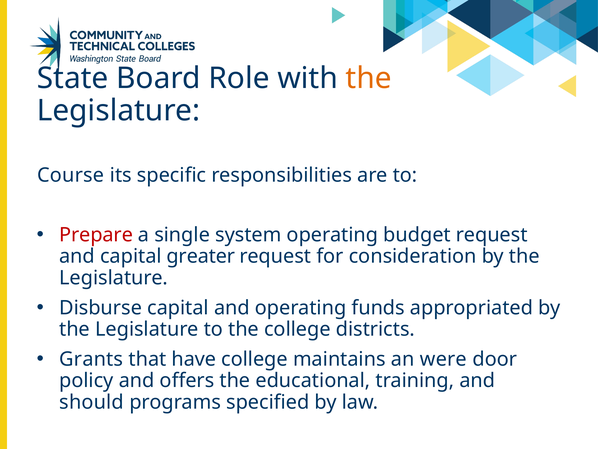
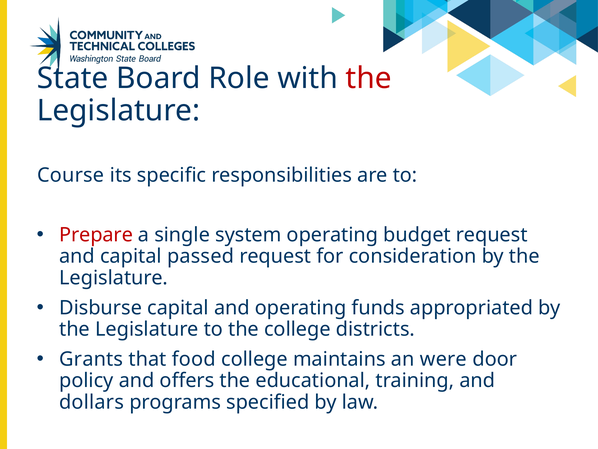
the at (369, 78) colour: orange -> red
greater: greater -> passed
have: have -> food
should: should -> dollars
